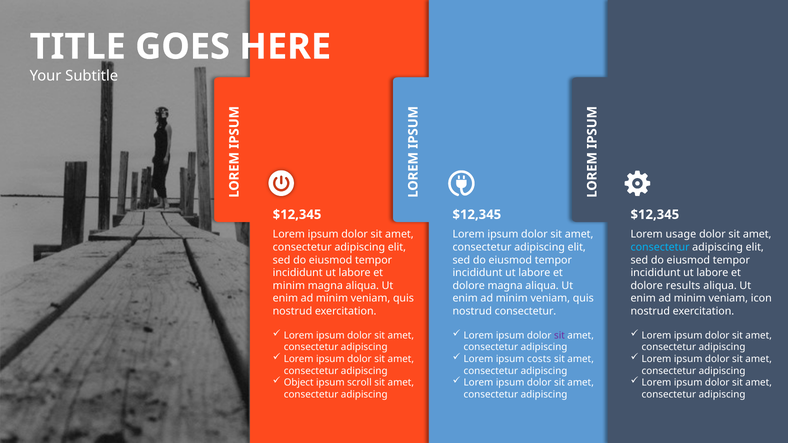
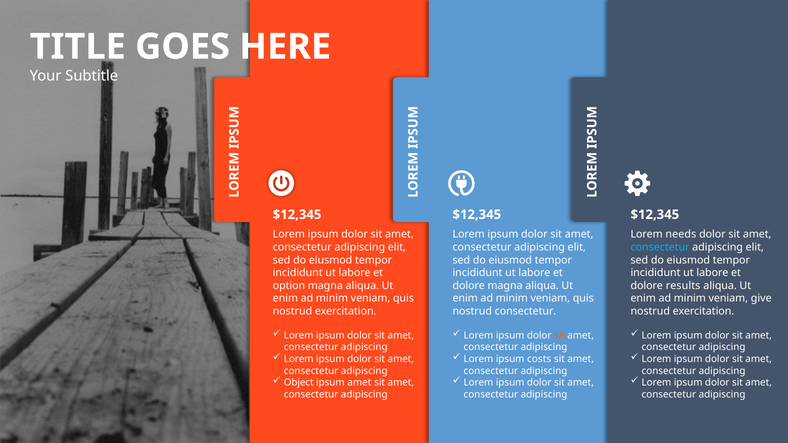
usage: usage -> needs
minim at (289, 286): minim -> option
icon: icon -> give
sit at (559, 336) colour: purple -> orange
ipsum scroll: scroll -> amet
